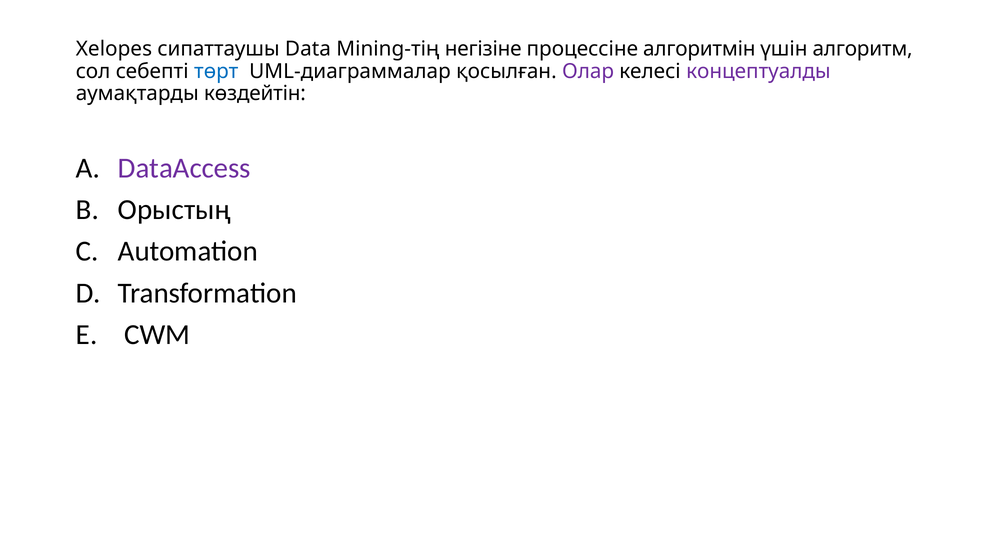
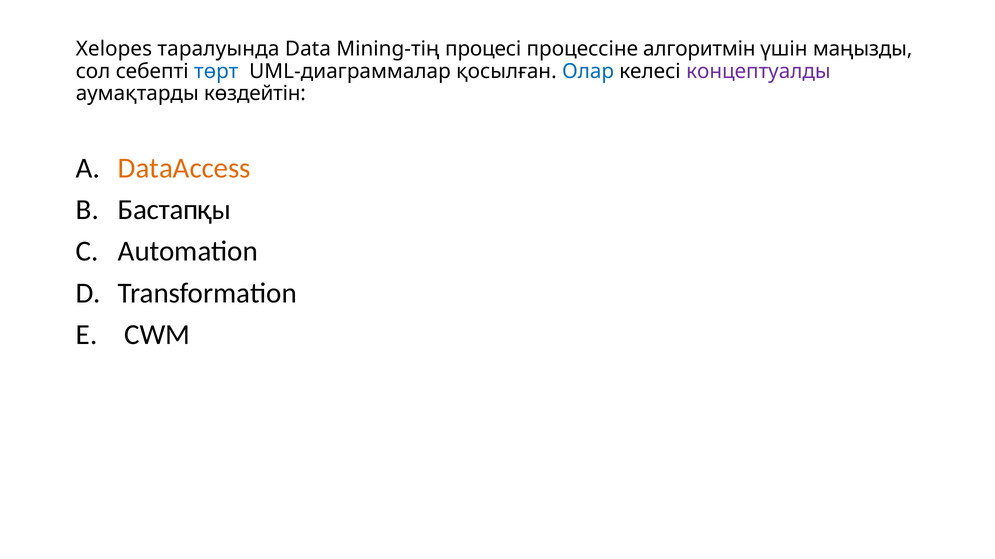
сипаттаушы: сипаттаушы -> таралуында
негізіне: негізіне -> процесі
алгоритм: алгоритм -> маңызды
Олар colour: purple -> blue
DataAccess colour: purple -> orange
Орыстың: Орыстың -> Бастапқы
